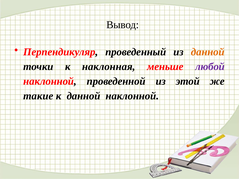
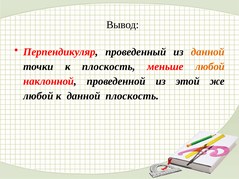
к наклонная: наклонная -> плоскость
любой at (210, 67) colour: purple -> orange
такие at (38, 96): такие -> любой
данной наклонной: наклонной -> плоскость
